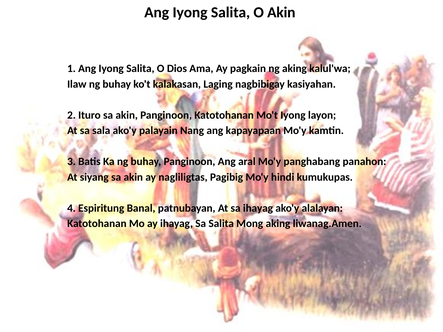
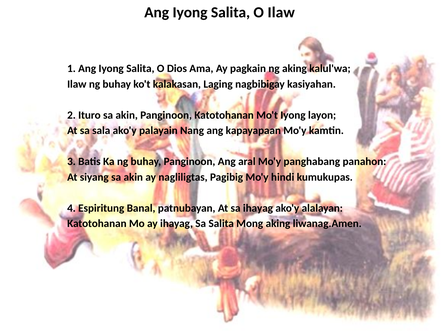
O Akin: Akin -> Ilaw
